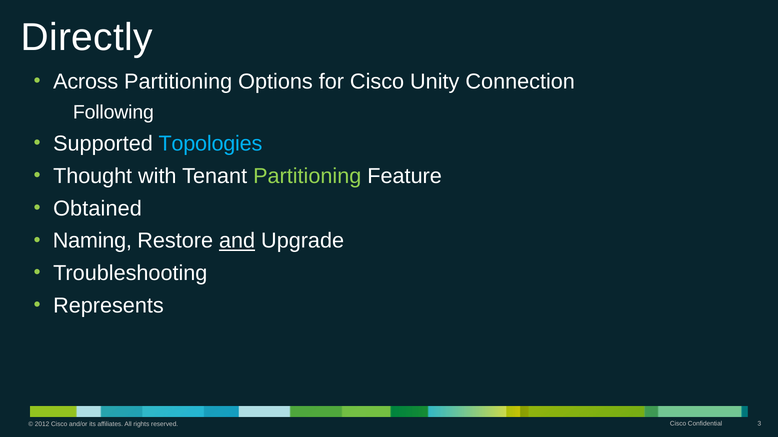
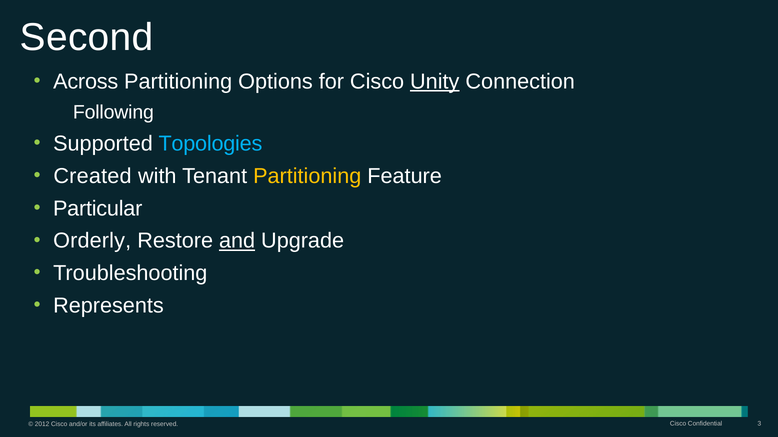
Directly: Directly -> Second
Unity underline: none -> present
Thought: Thought -> Created
Partitioning at (307, 176) colour: light green -> yellow
Obtained: Obtained -> Particular
Naming: Naming -> Orderly
